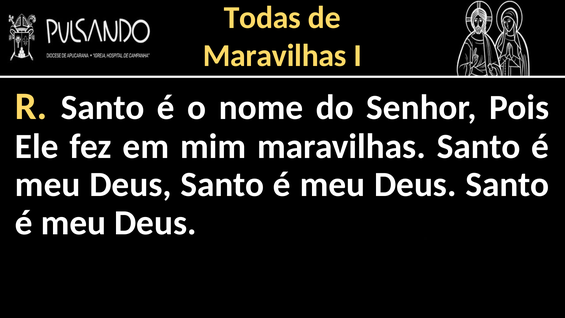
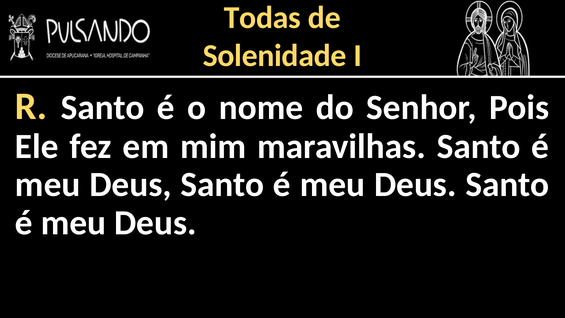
Maravilhas at (275, 56): Maravilhas -> Solenidade
